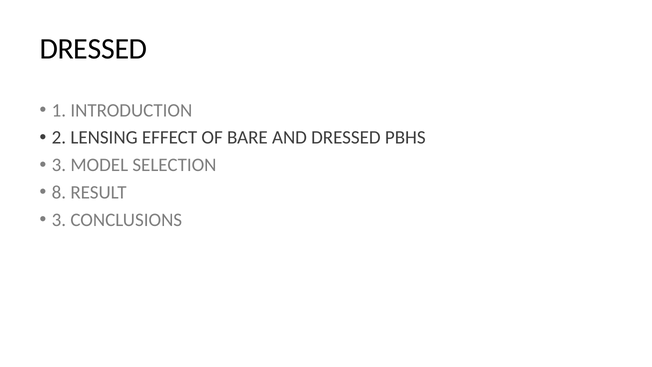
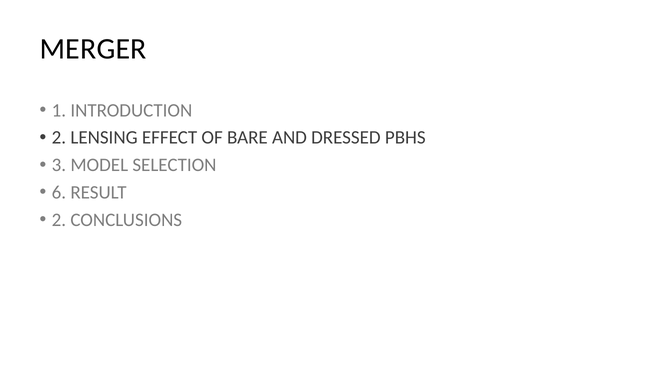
DRESSED at (93, 49): DRESSED -> MERGER
8: 8 -> 6
3 at (59, 220): 3 -> 2
